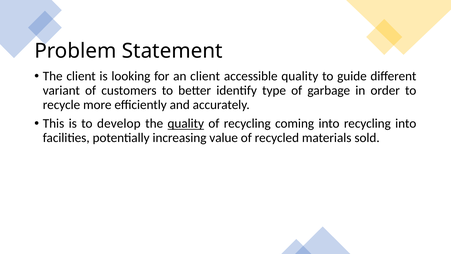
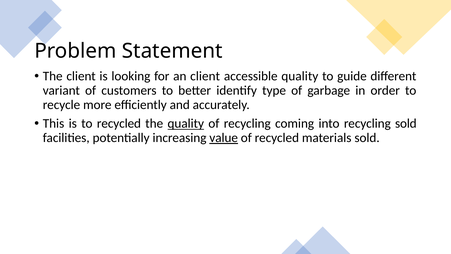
to develop: develop -> recycled
recycling into: into -> sold
value underline: none -> present
